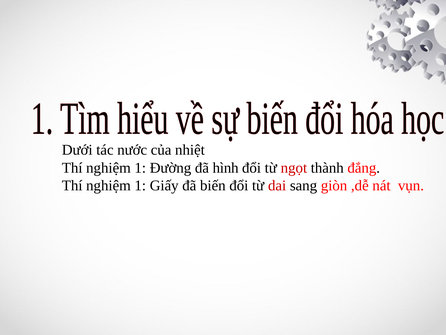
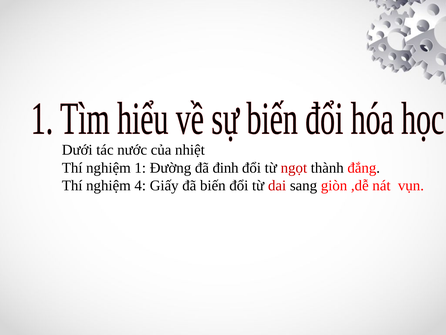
hình: hình -> đinh
1 at (140, 185): 1 -> 4
